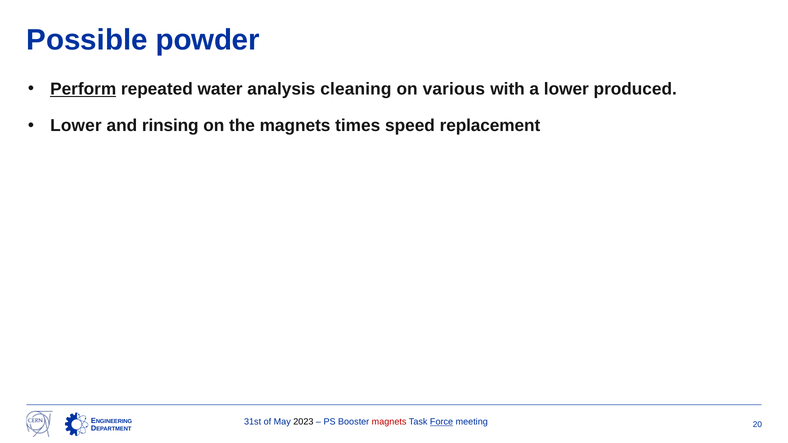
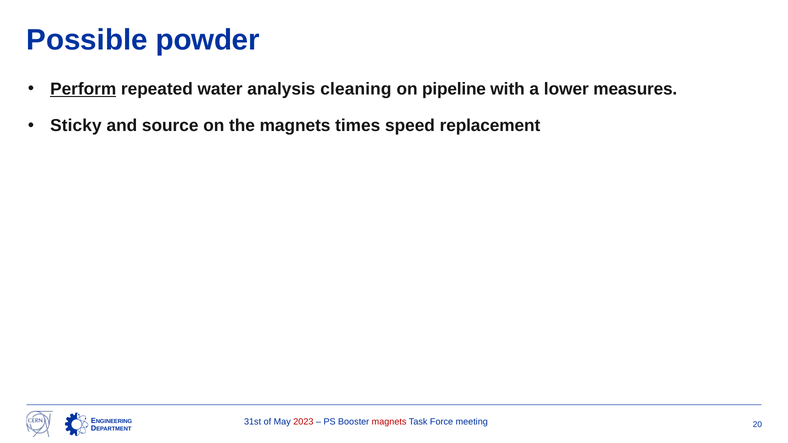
various: various -> pipeline
produced: produced -> measures
Lower at (76, 126): Lower -> Sticky
rinsing: rinsing -> source
2023 colour: black -> red
Force underline: present -> none
